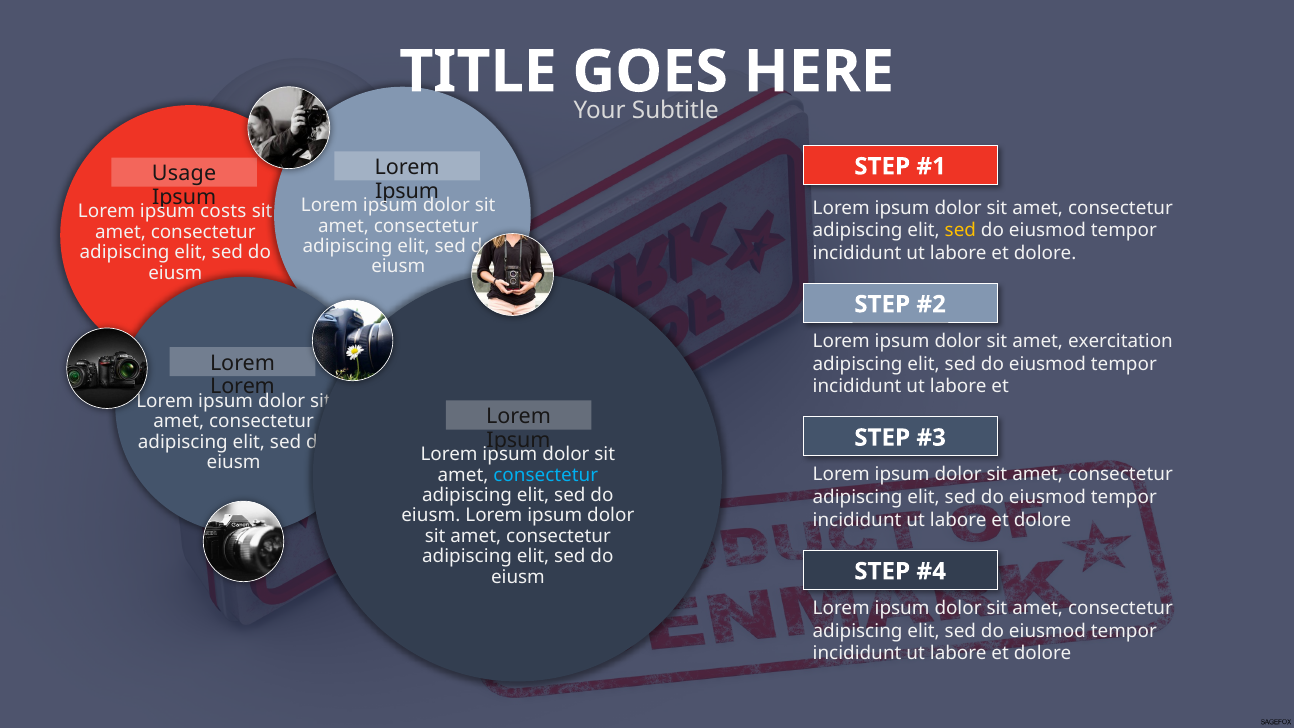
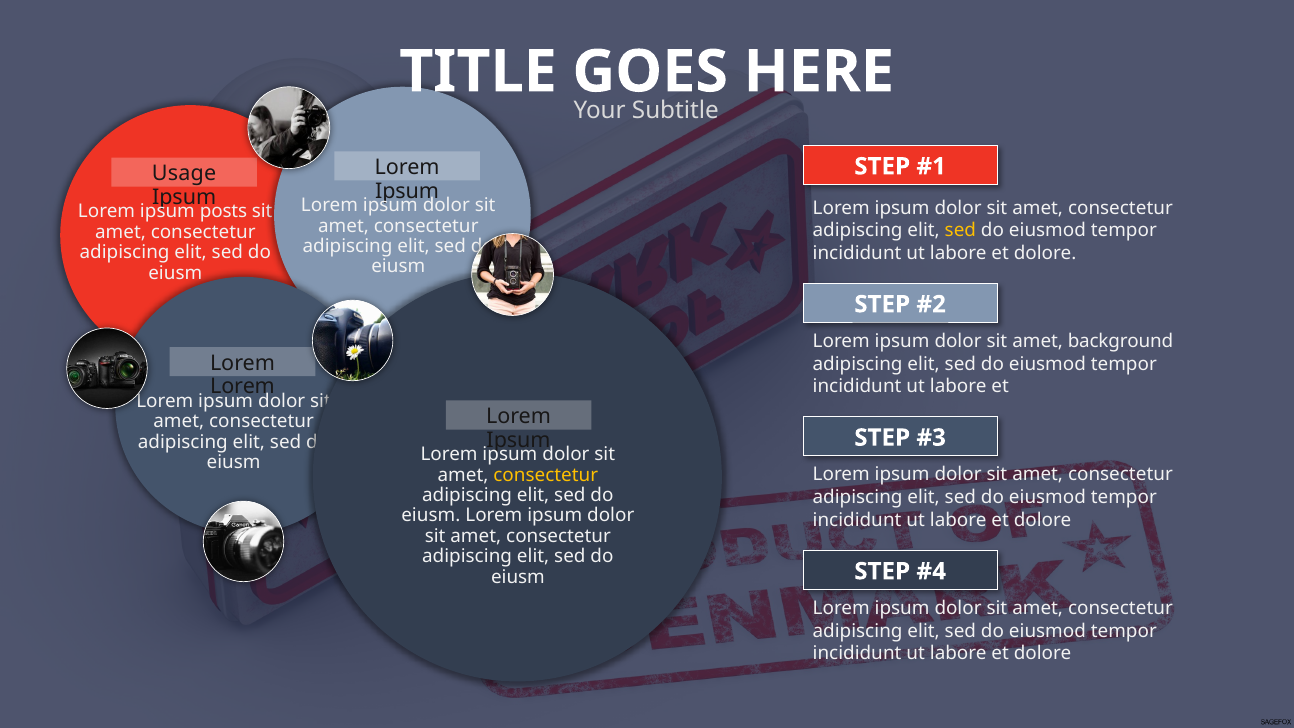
costs: costs -> posts
exercitation: exercitation -> background
consectetur at (546, 475) colour: light blue -> yellow
